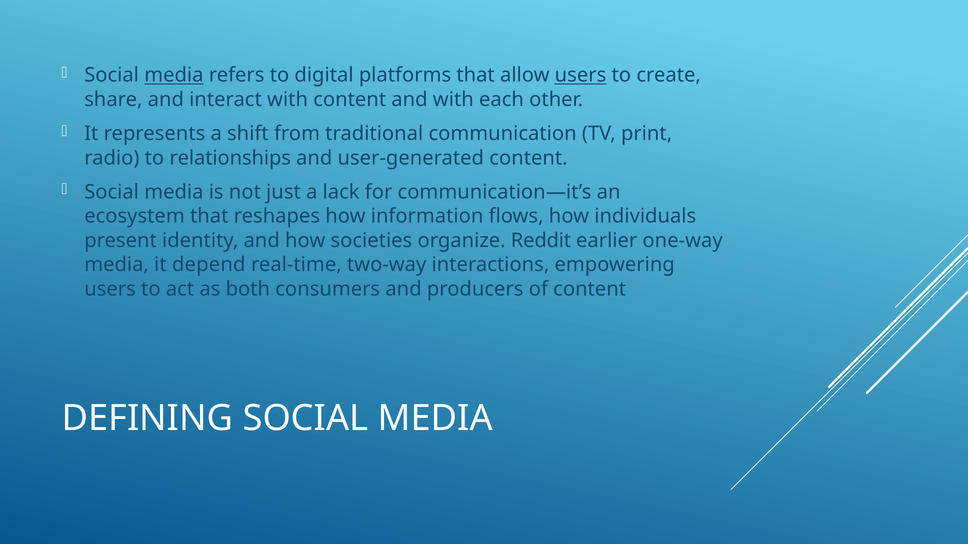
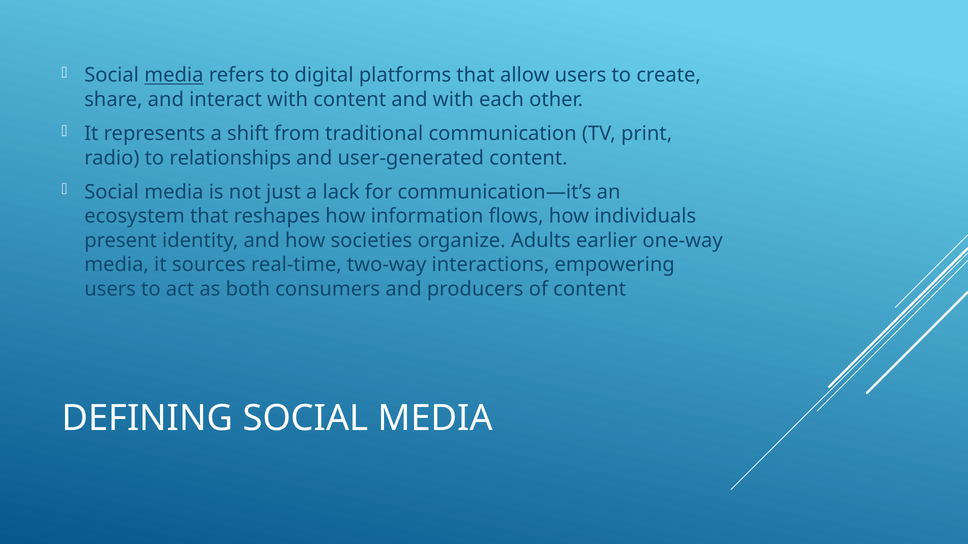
users at (581, 75) underline: present -> none
Reddit: Reddit -> Adults
depend: depend -> sources
